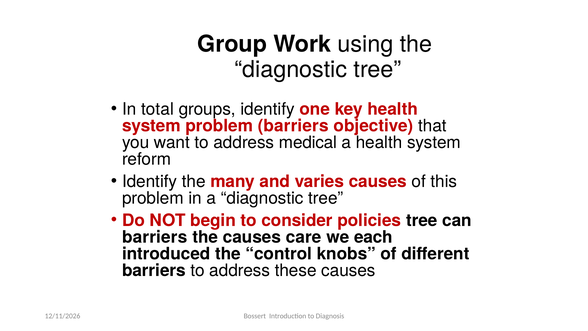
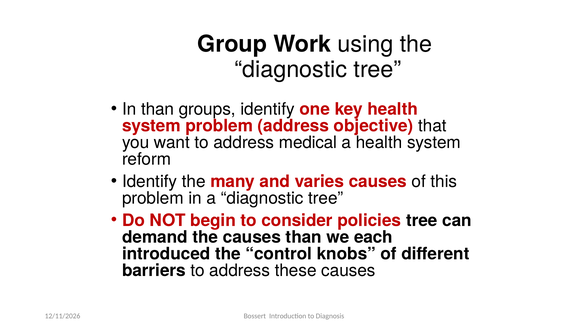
In total: total -> than
problem barriers: barriers -> address
barriers at (155, 237): barriers -> demand
causes care: care -> than
